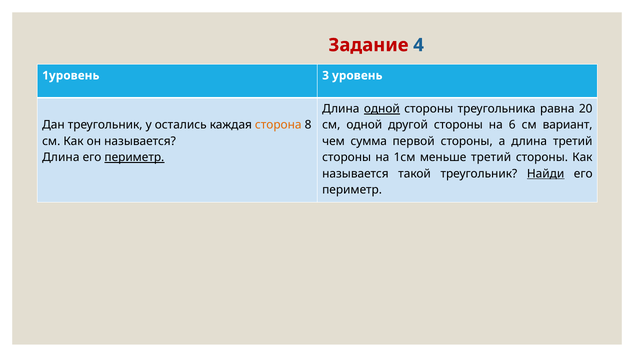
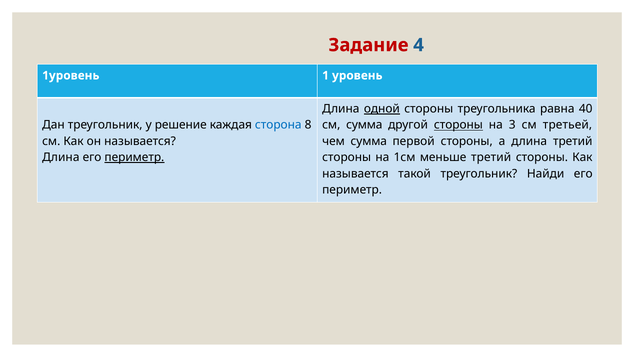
3: 3 -> 1
20: 20 -> 40
остались: остались -> решение
сторона colour: orange -> blue
см одной: одной -> сумма
стороны at (458, 125) underline: none -> present
6: 6 -> 3
вариант: вариант -> третьей
Найди underline: present -> none
